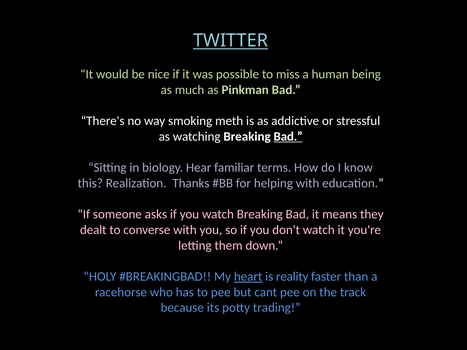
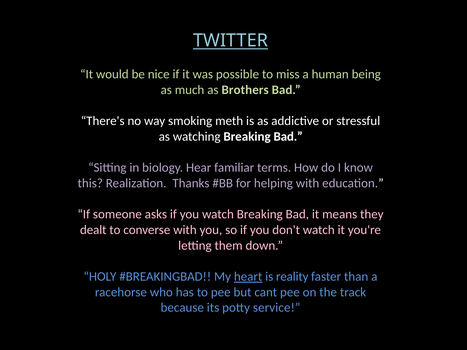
Pinkman: Pinkman -> Brothers
Bad at (288, 137) underline: present -> none
trading: trading -> service
